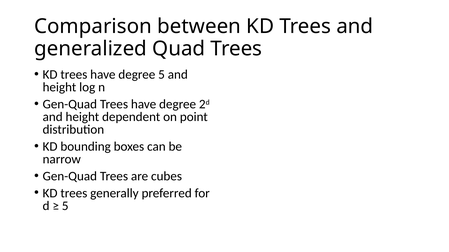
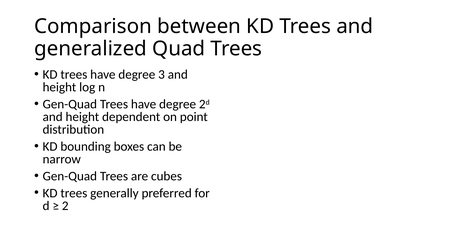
degree 5: 5 -> 3
5 at (65, 206): 5 -> 2
